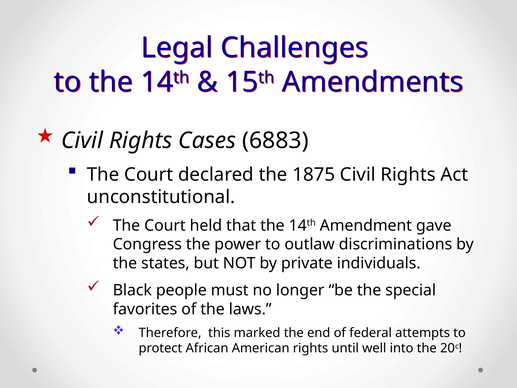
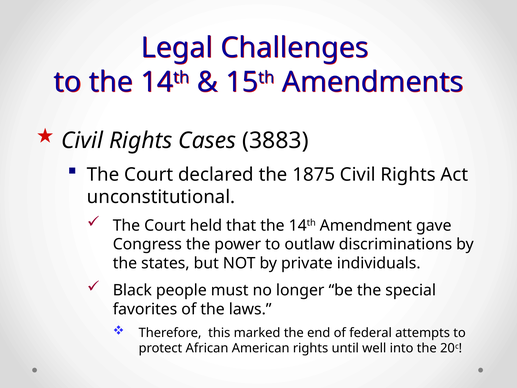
6883: 6883 -> 3883
